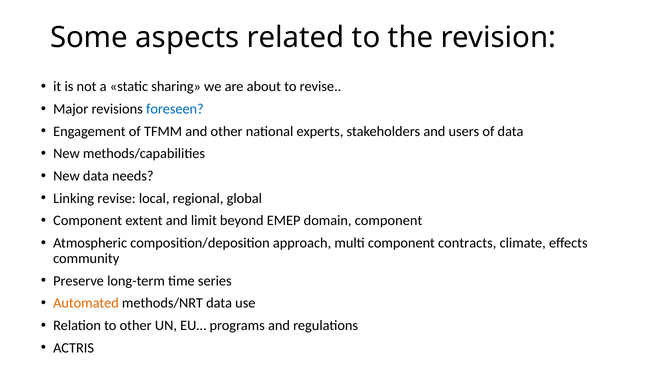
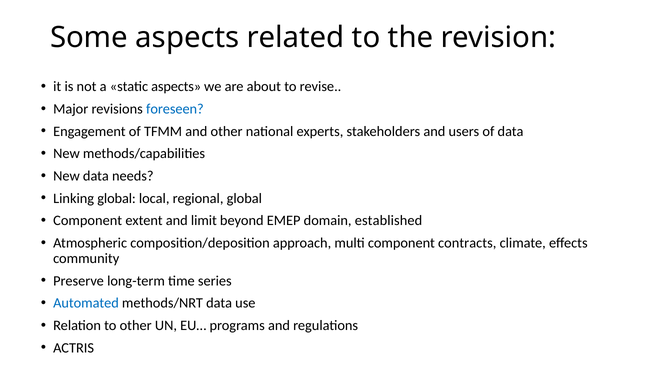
static sharing: sharing -> aspects
Linking revise: revise -> global
domain component: component -> established
Automated colour: orange -> blue
